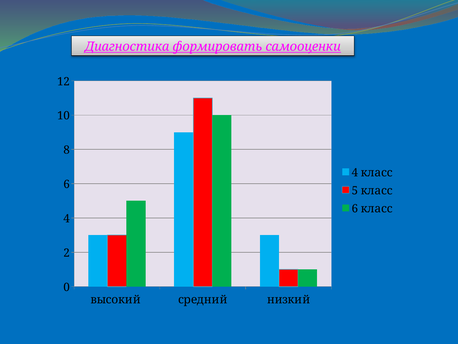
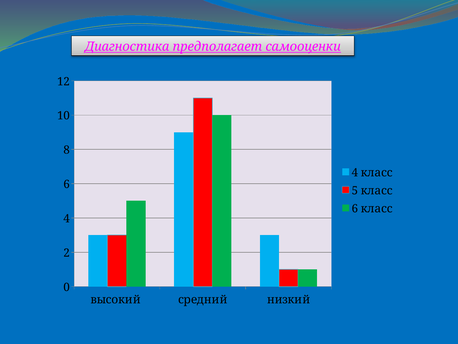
формировать: формировать -> предполагает
